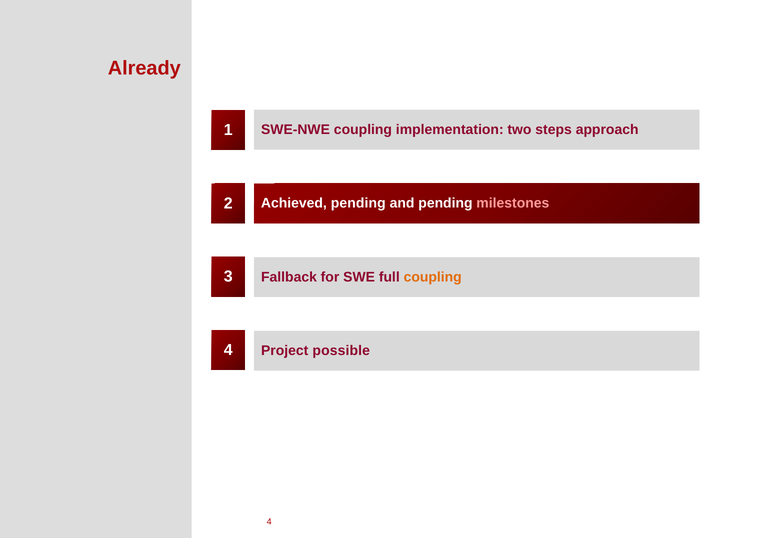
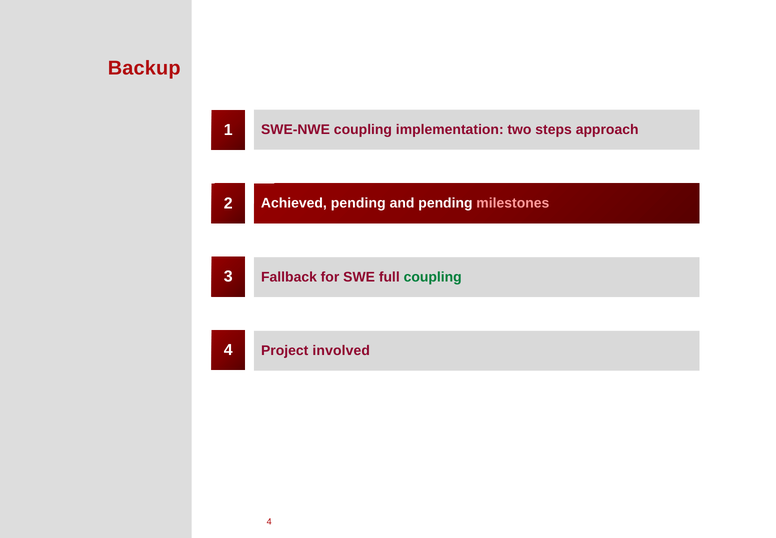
Already: Already -> Backup
coupling at (433, 277) colour: orange -> green
possible: possible -> involved
